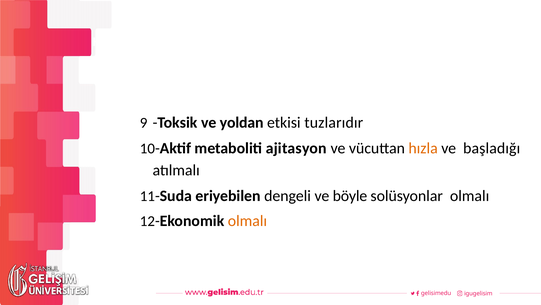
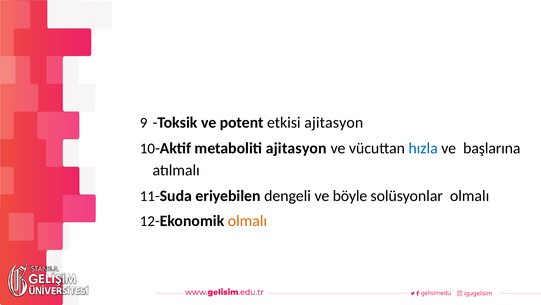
yoldan: yoldan -> potent
etkisi tuzlarıdır: tuzlarıdır -> ajitasyon
hızla colour: orange -> blue
başladığı: başladığı -> başlarına
